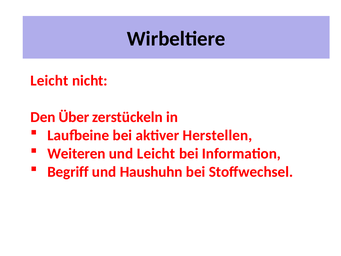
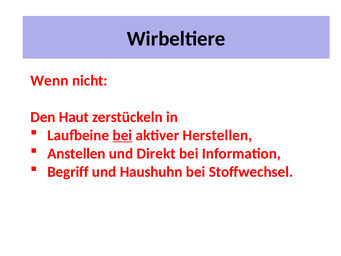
Leicht at (49, 81): Leicht -> Wenn
Über: Über -> Haut
bei at (122, 135) underline: none -> present
Weiteren: Weiteren -> Anstellen
und Leicht: Leicht -> Direkt
